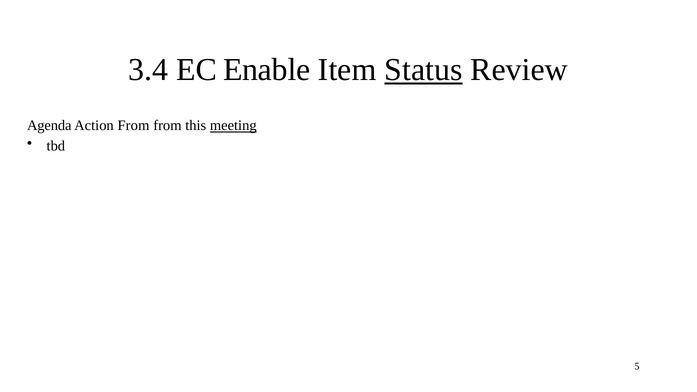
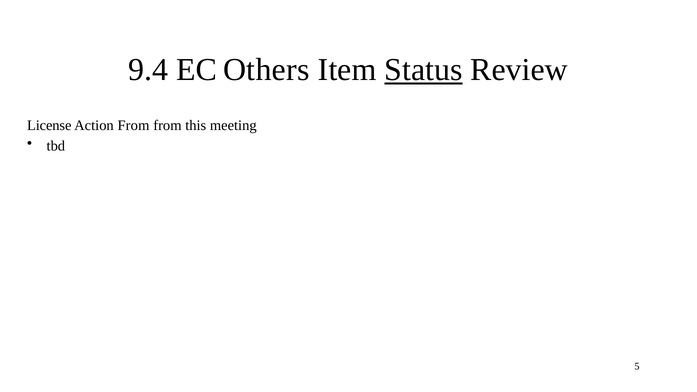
3.4: 3.4 -> 9.4
Enable: Enable -> Others
Agenda: Agenda -> License
meeting underline: present -> none
